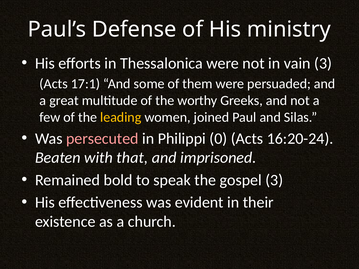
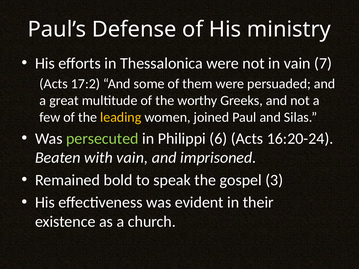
vain 3: 3 -> 7
17:1: 17:1 -> 17:2
persecuted colour: pink -> light green
0: 0 -> 6
with that: that -> vain
